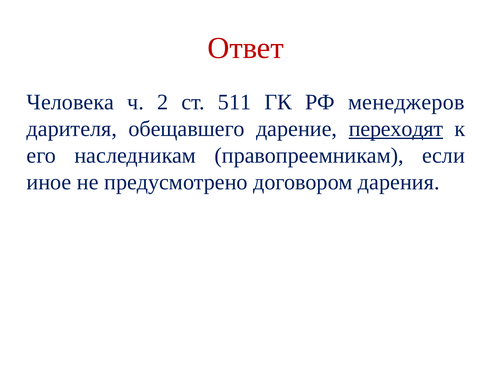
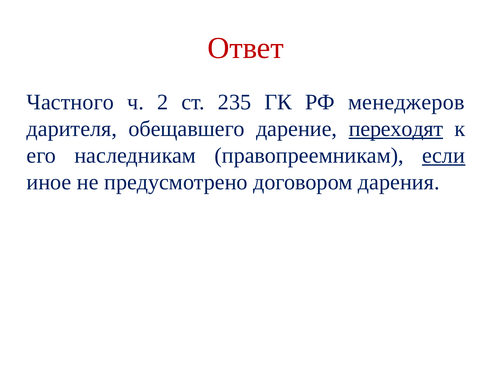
Человека: Человека -> Частного
511: 511 -> 235
если underline: none -> present
